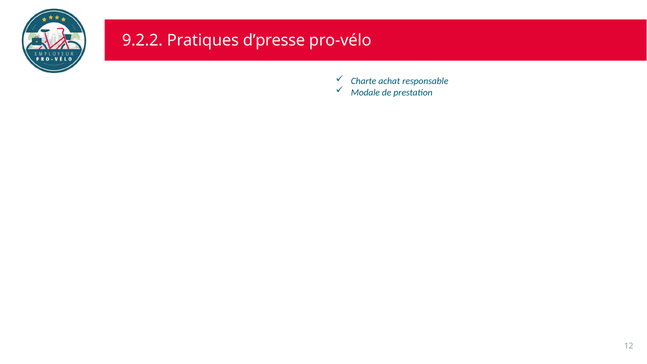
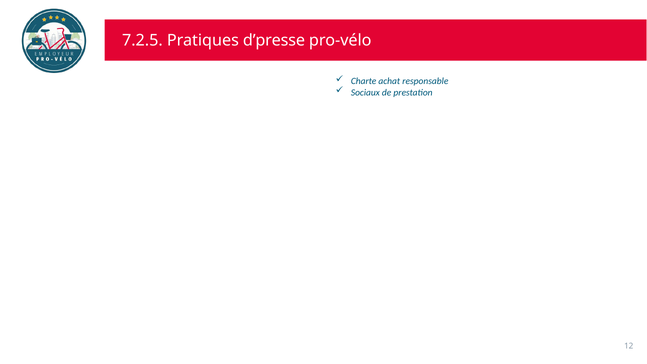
9.2.2: 9.2.2 -> 7.2.5
Modale: Modale -> Sociaux
